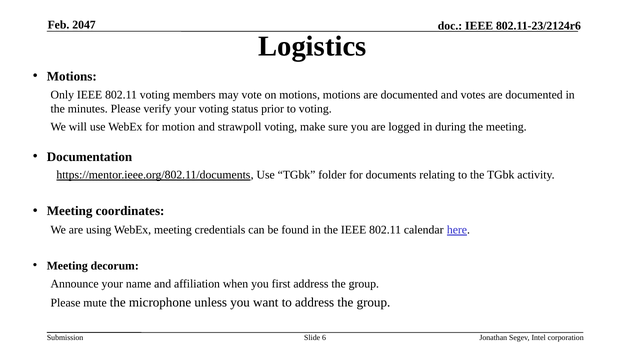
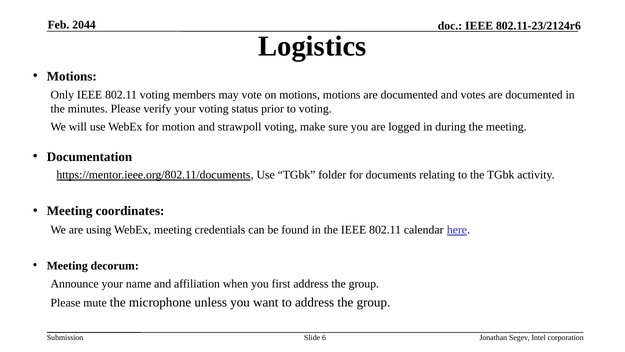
2047: 2047 -> 2044
